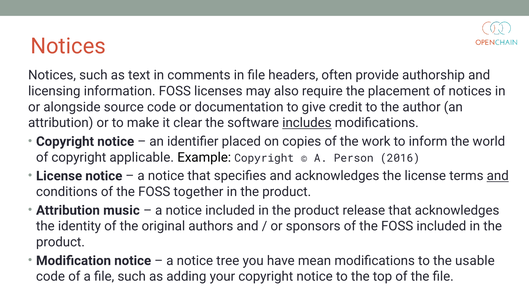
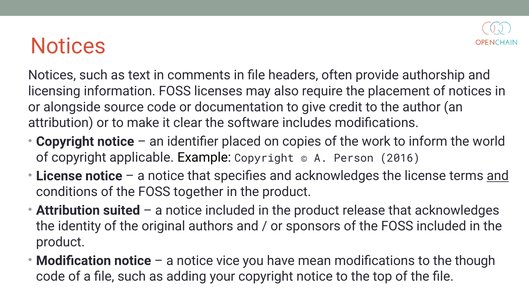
includes underline: present -> none
music: music -> suited
tree: tree -> vice
usable: usable -> though
